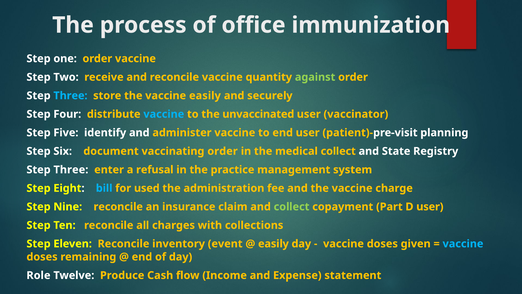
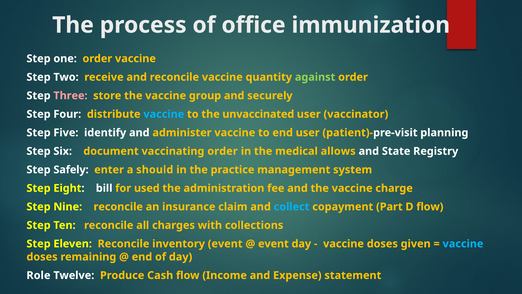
Three at (70, 96) colour: light blue -> pink
vaccine easily: easily -> group
medical collect: collect -> allows
Three at (71, 169): Three -> Safely
refusal: refusal -> should
bill colour: light blue -> white
collect at (292, 206) colour: light green -> light blue
D user: user -> flow
easily at (273, 243): easily -> event
